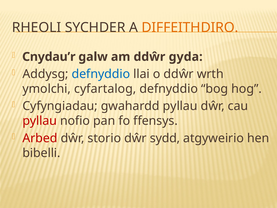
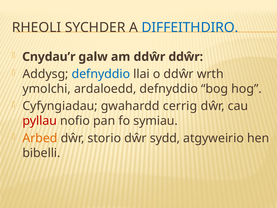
DIFFEITHDIRO colour: orange -> blue
ddŵr gyda: gyda -> ddŵr
cyfartalog: cyfartalog -> ardaloedd
gwahardd pyllau: pyllau -> cerrig
ffensys: ffensys -> symiau
Arbed colour: red -> orange
